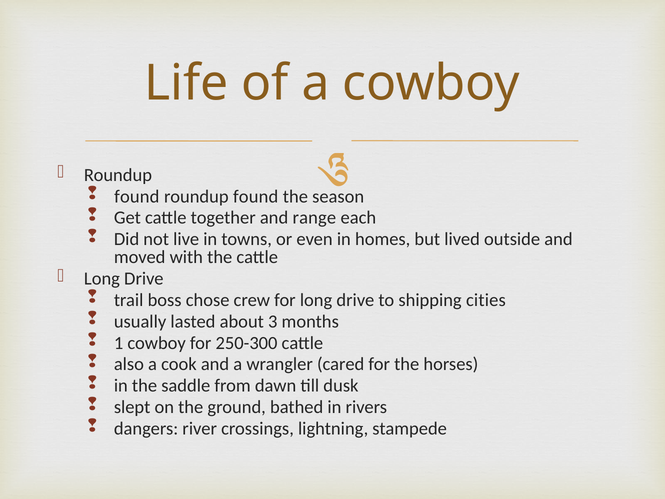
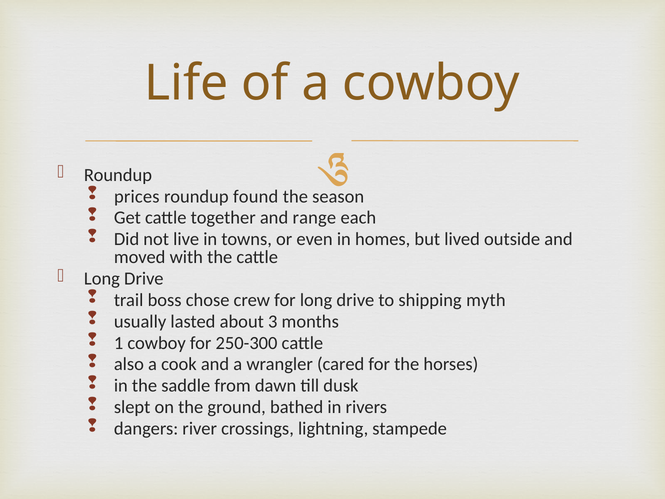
found at (137, 196): found -> prices
cities: cities -> myth
